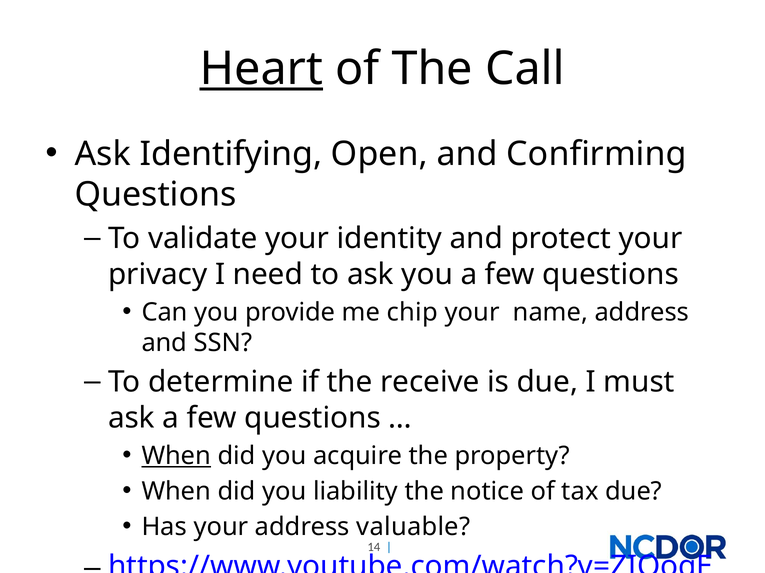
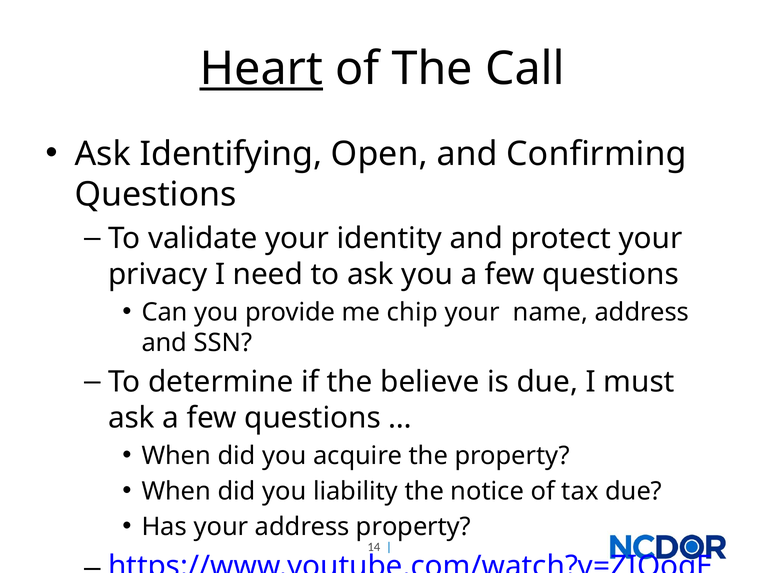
receive: receive -> believe
When at (176, 456) underline: present -> none
address valuable: valuable -> property
